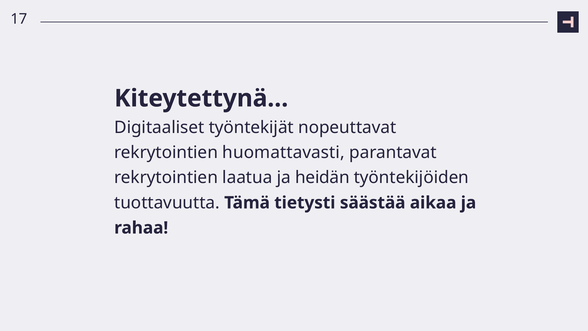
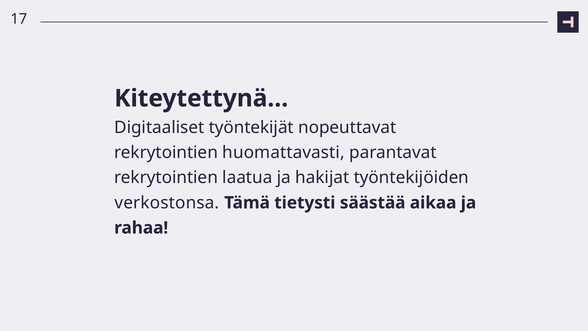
heidän: heidän -> hakijat
tuottavuutta: tuottavuutta -> verkostonsa
